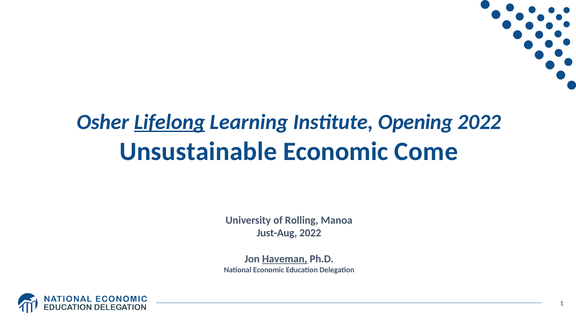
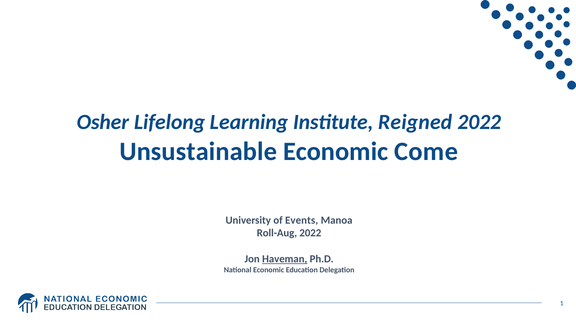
Lifelong underline: present -> none
Opening: Opening -> Reigned
Rolling: Rolling -> Events
Just-Aug: Just-Aug -> Roll-Aug
